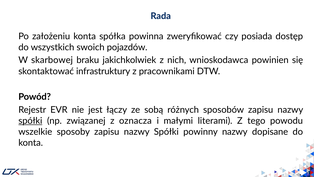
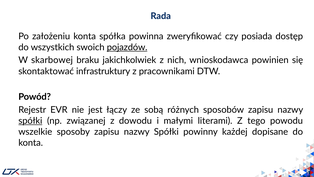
pojazdów underline: none -> present
oznacza: oznacza -> dowodu
powinny nazwy: nazwy -> każdej
